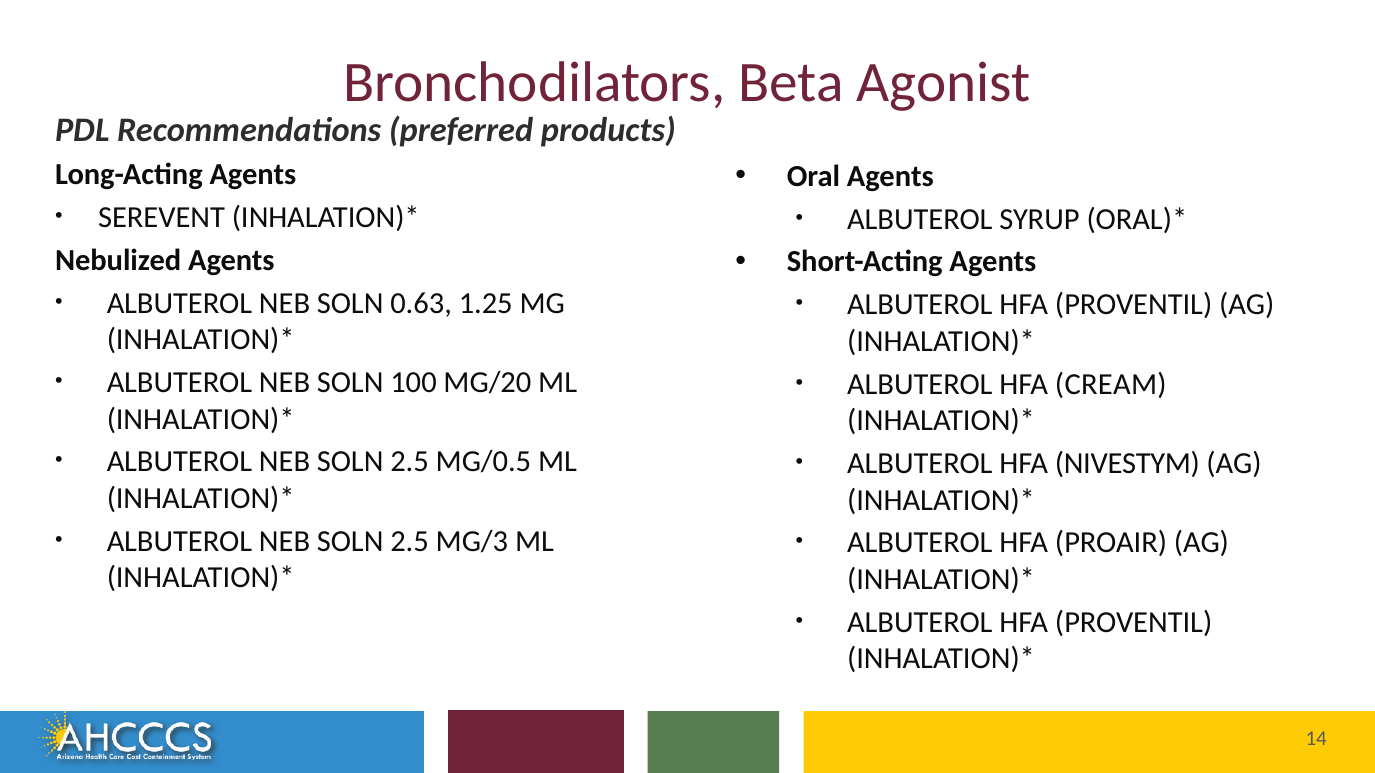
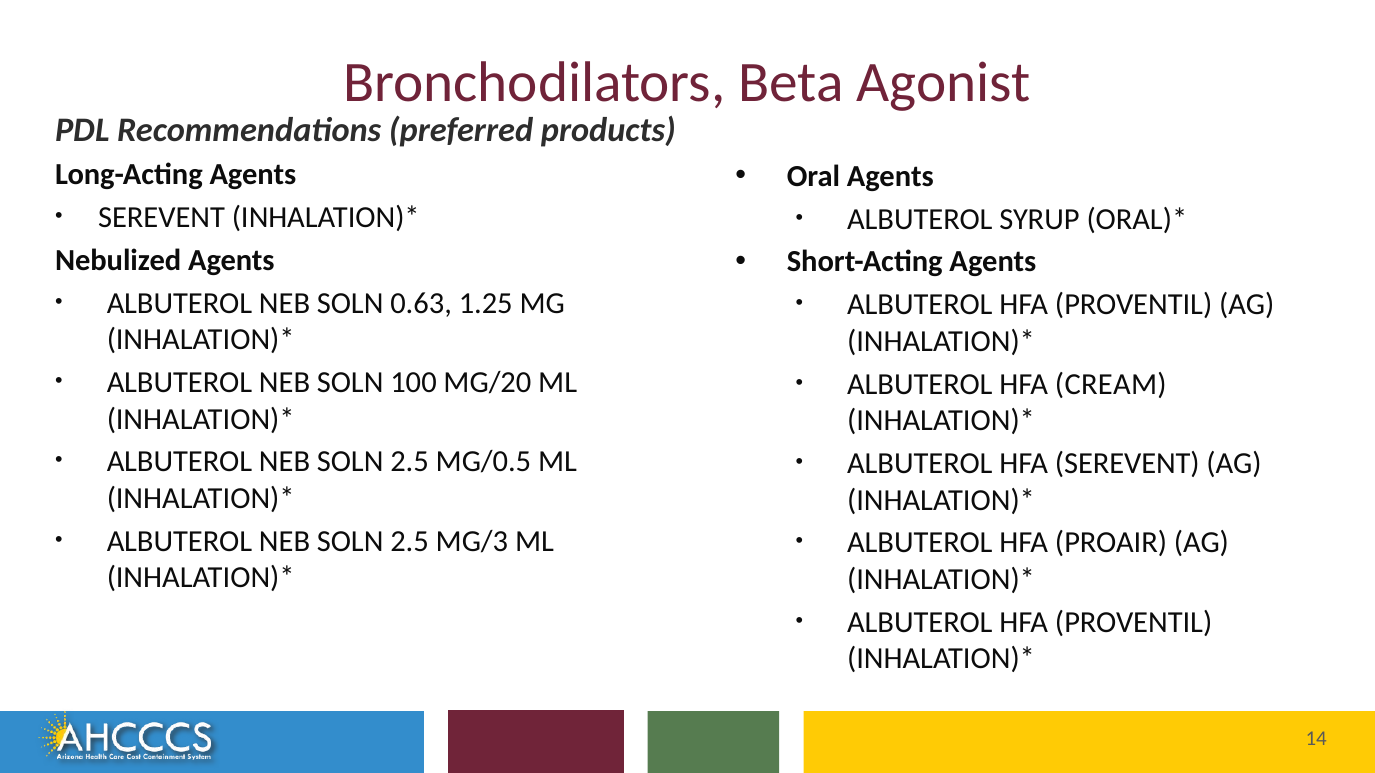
HFA NIVESTYM: NIVESTYM -> SEREVENT
